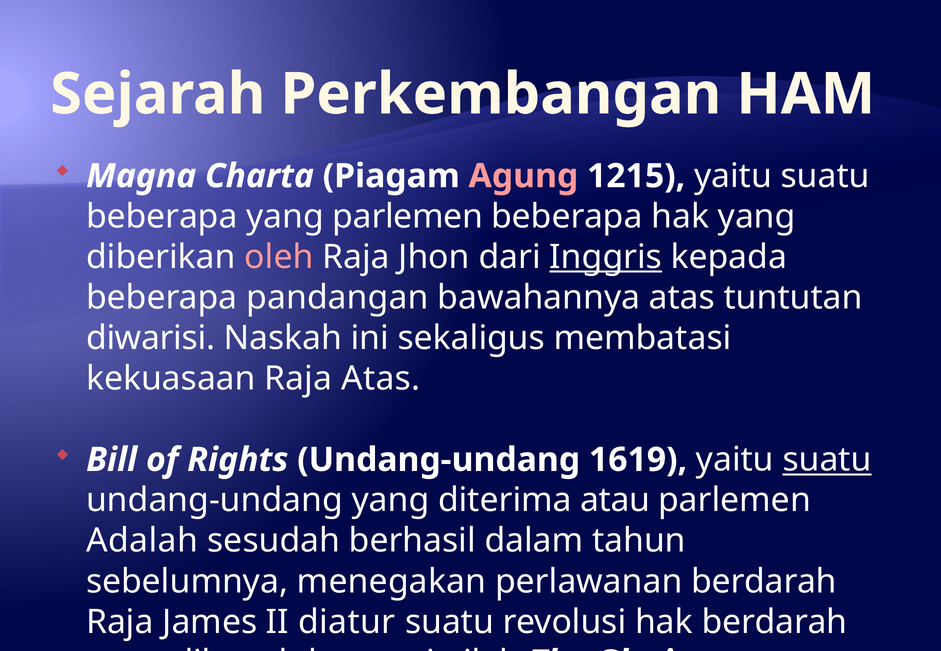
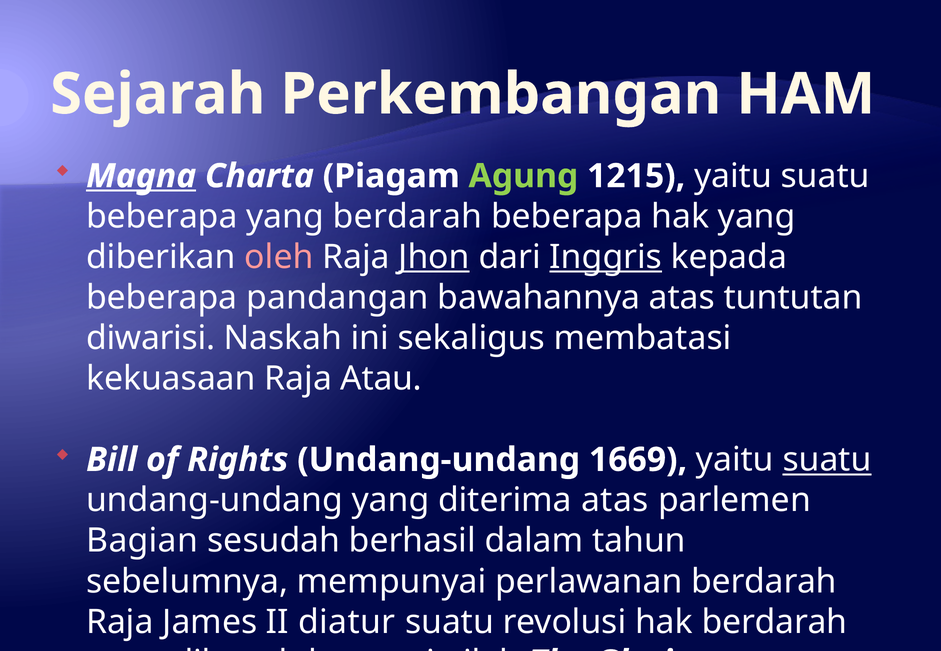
Magna underline: none -> present
Agung colour: pink -> light green
yang parlemen: parlemen -> berdarah
Jhon underline: none -> present
Raja Atas: Atas -> Atau
1619: 1619 -> 1669
diterima atau: atau -> atas
Adalah: Adalah -> Bagian
menegakan: menegakan -> mempunyai
